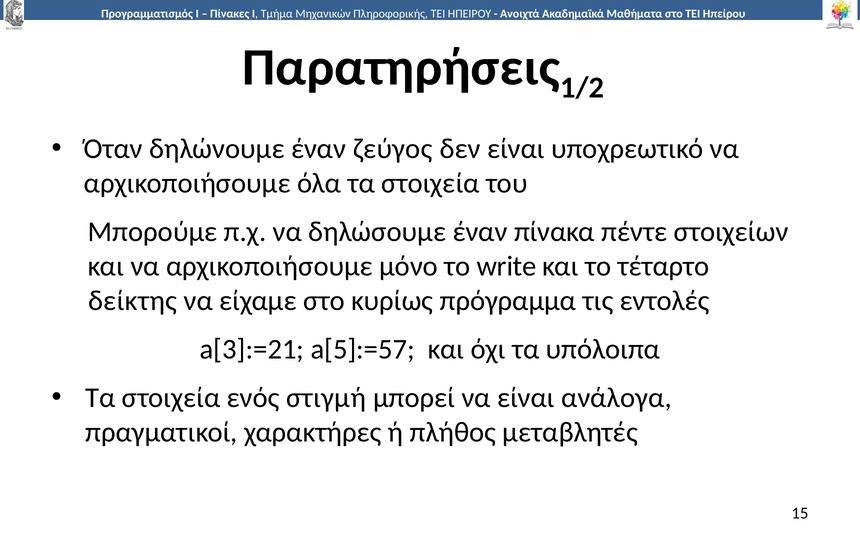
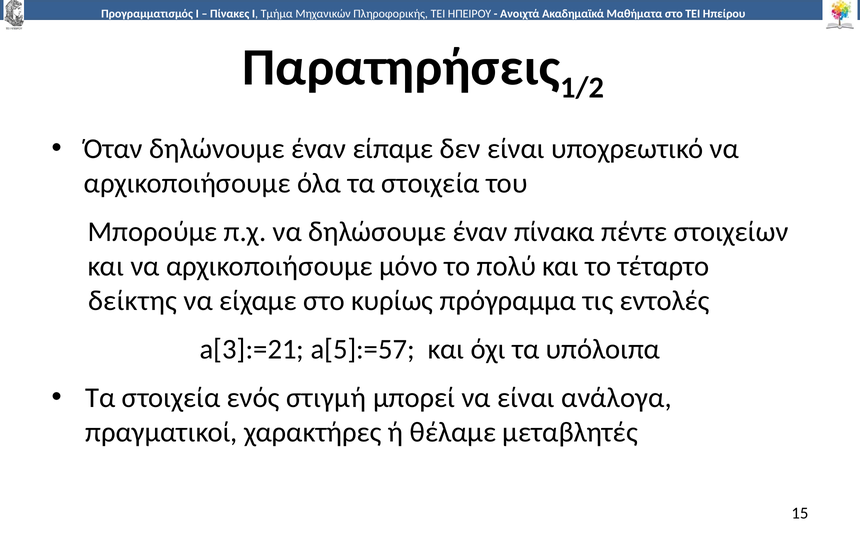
ζεύγος: ζεύγος -> είπαμε
write: write -> πολύ
πλήθος: πλήθος -> θέλαμε
